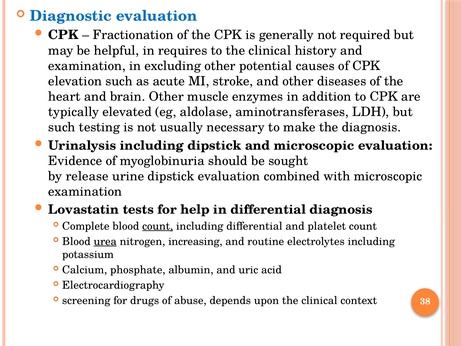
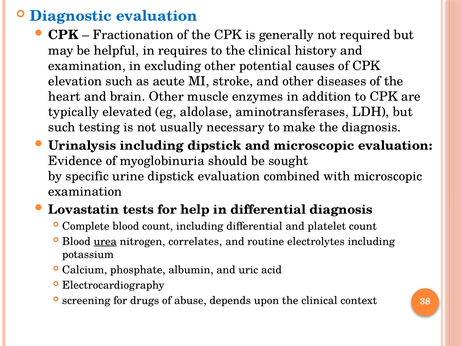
release: release -> specific
count at (158, 226) underline: present -> none
increasing: increasing -> correlates
